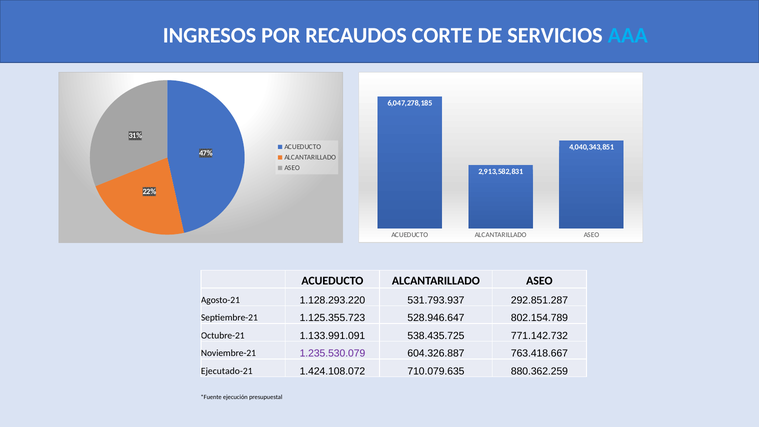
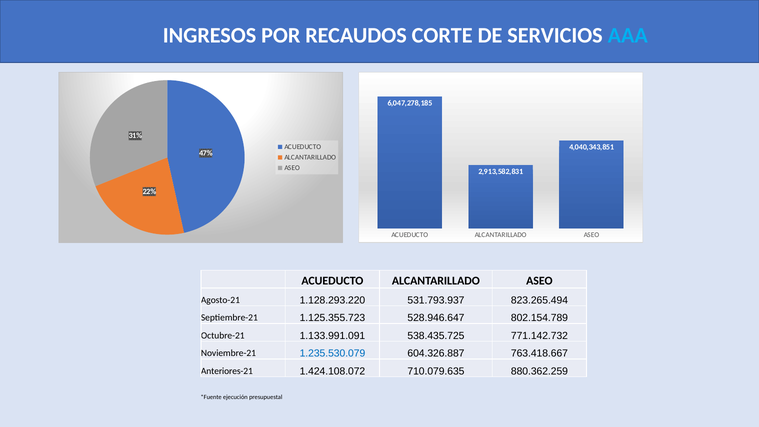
292.851.287: 292.851.287 -> 823.265.494
1.235.530.079 colour: purple -> blue
Ejecutado-21: Ejecutado-21 -> Anteriores-21
